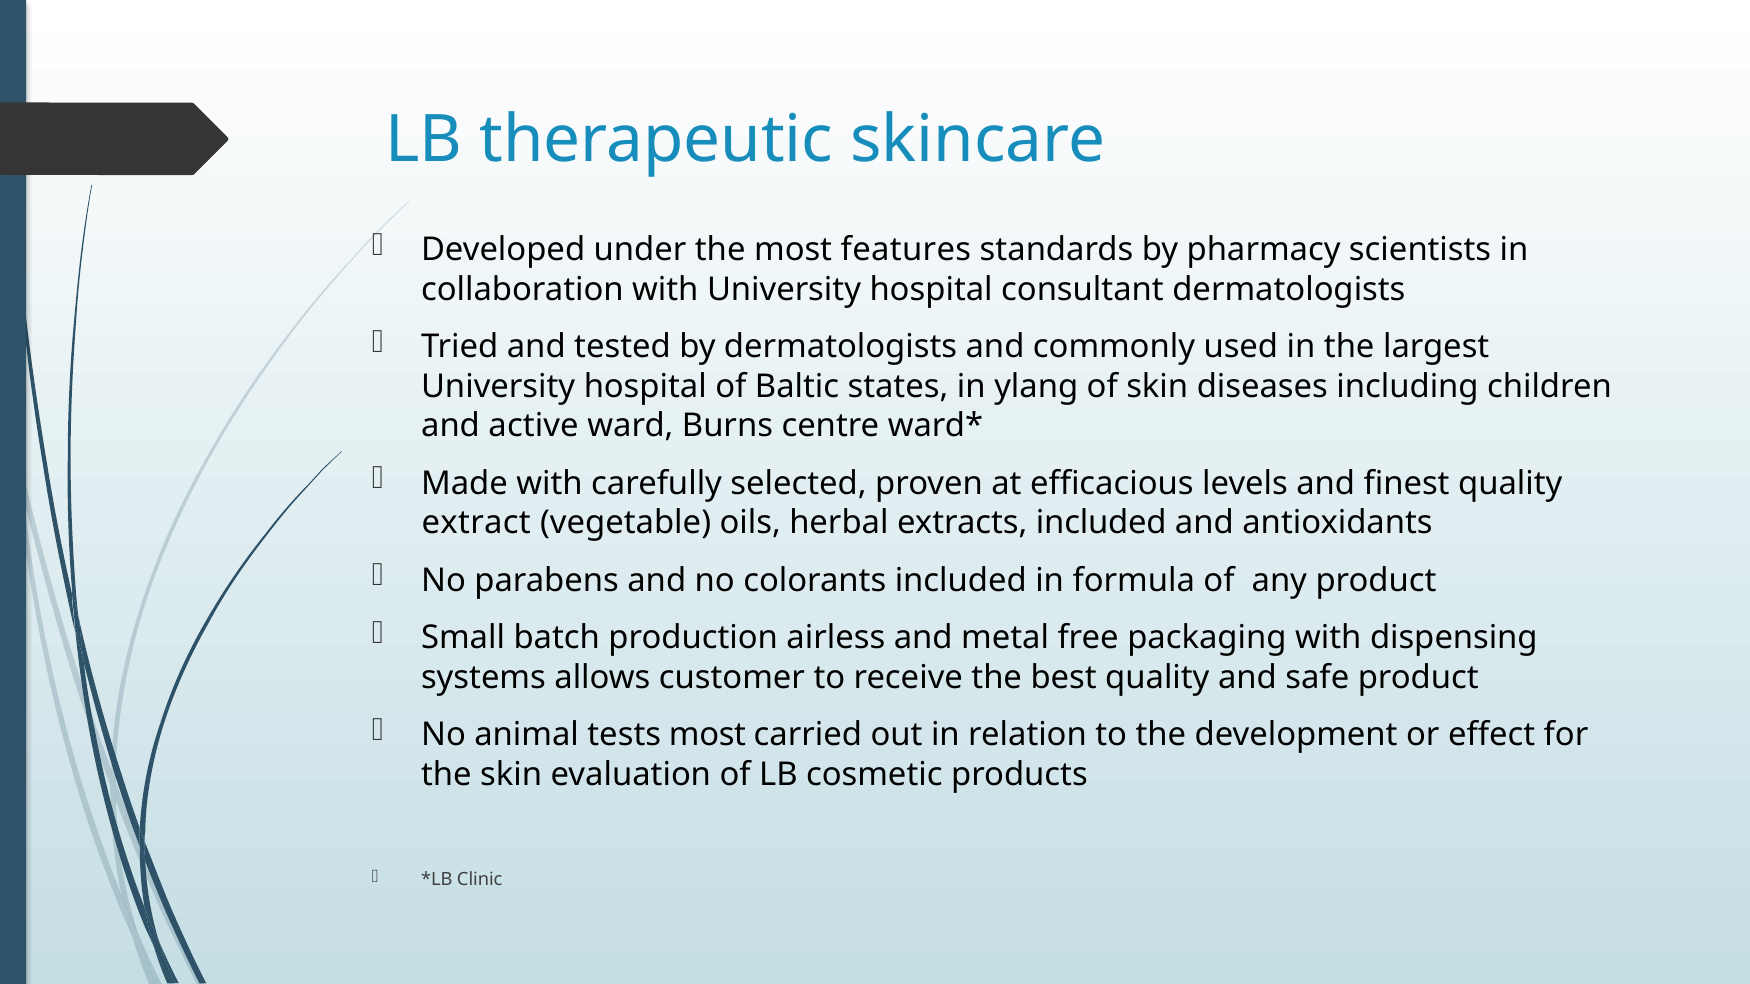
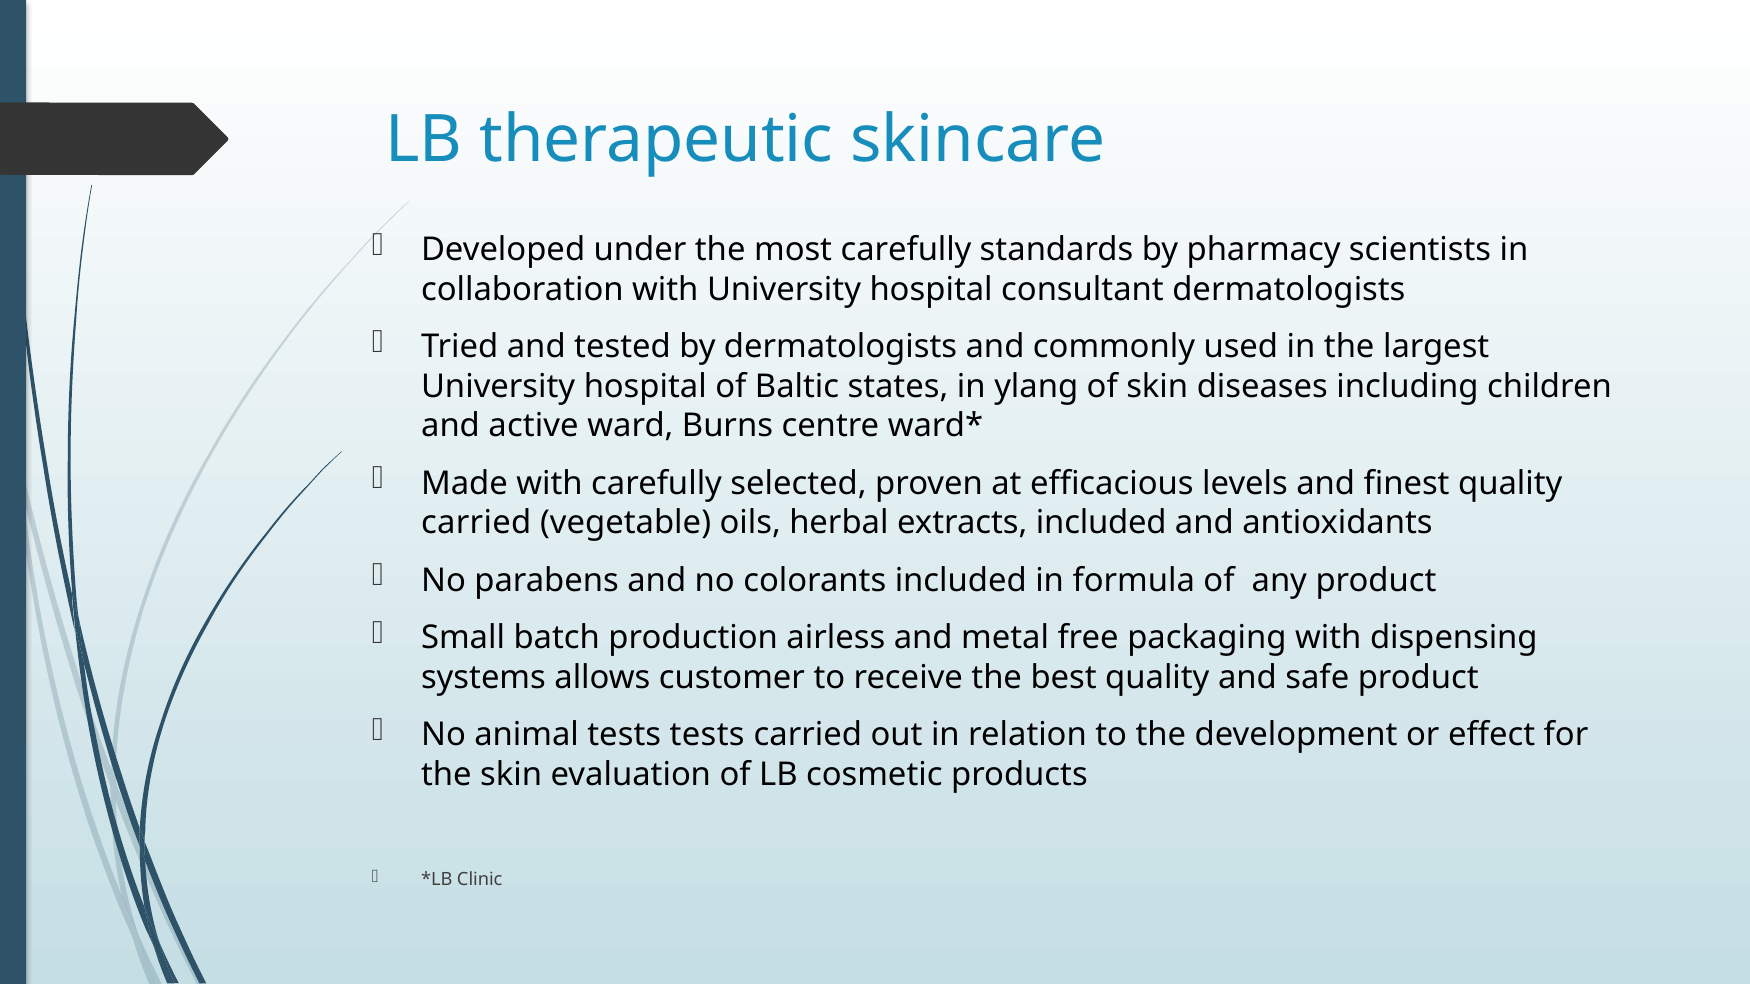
most features: features -> carefully
extract at (476, 523): extract -> carried
tests most: most -> tests
